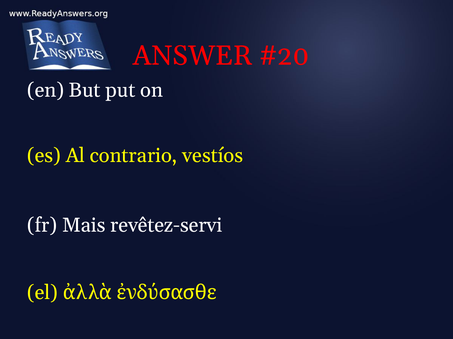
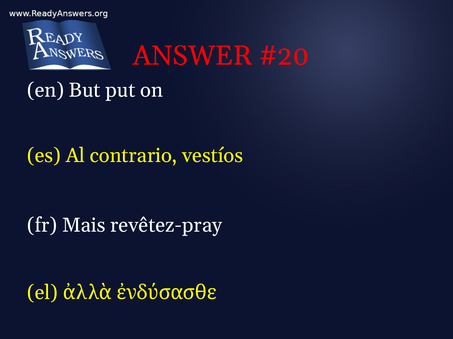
revêtez-servi: revêtez-servi -> revêtez-pray
